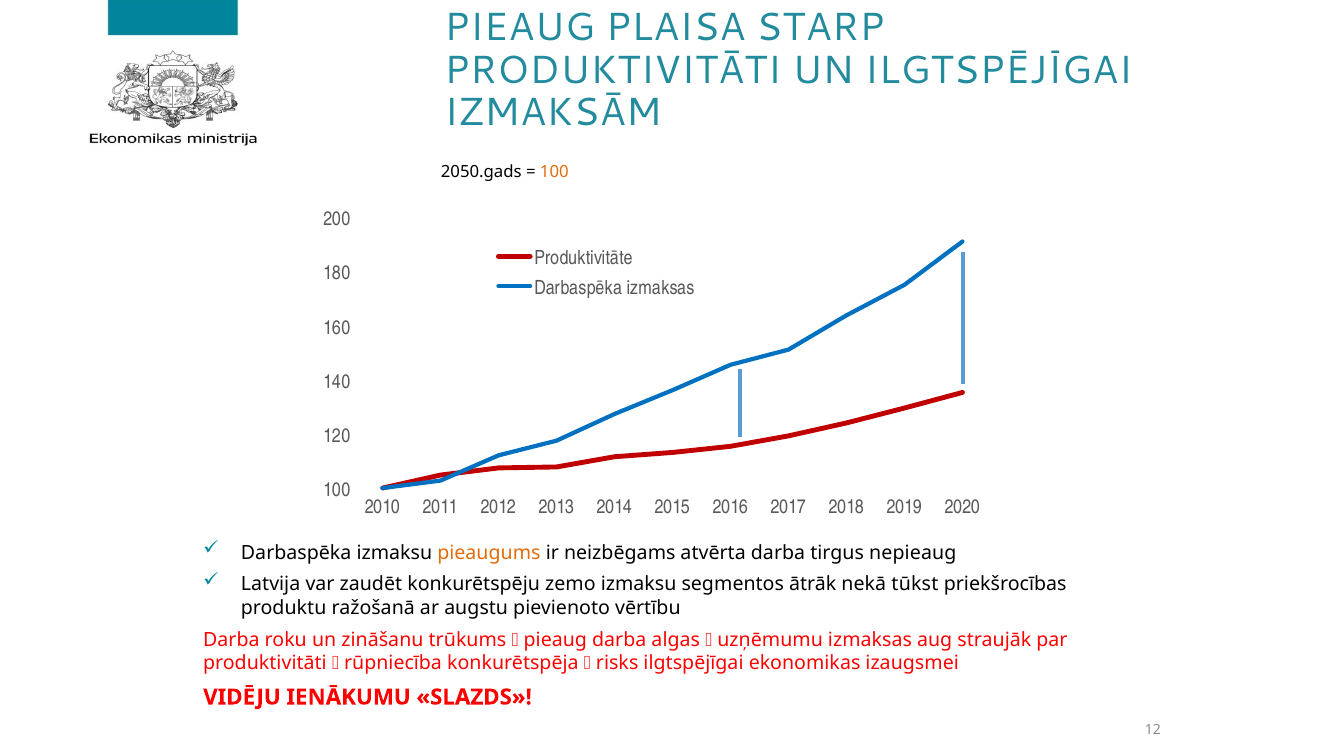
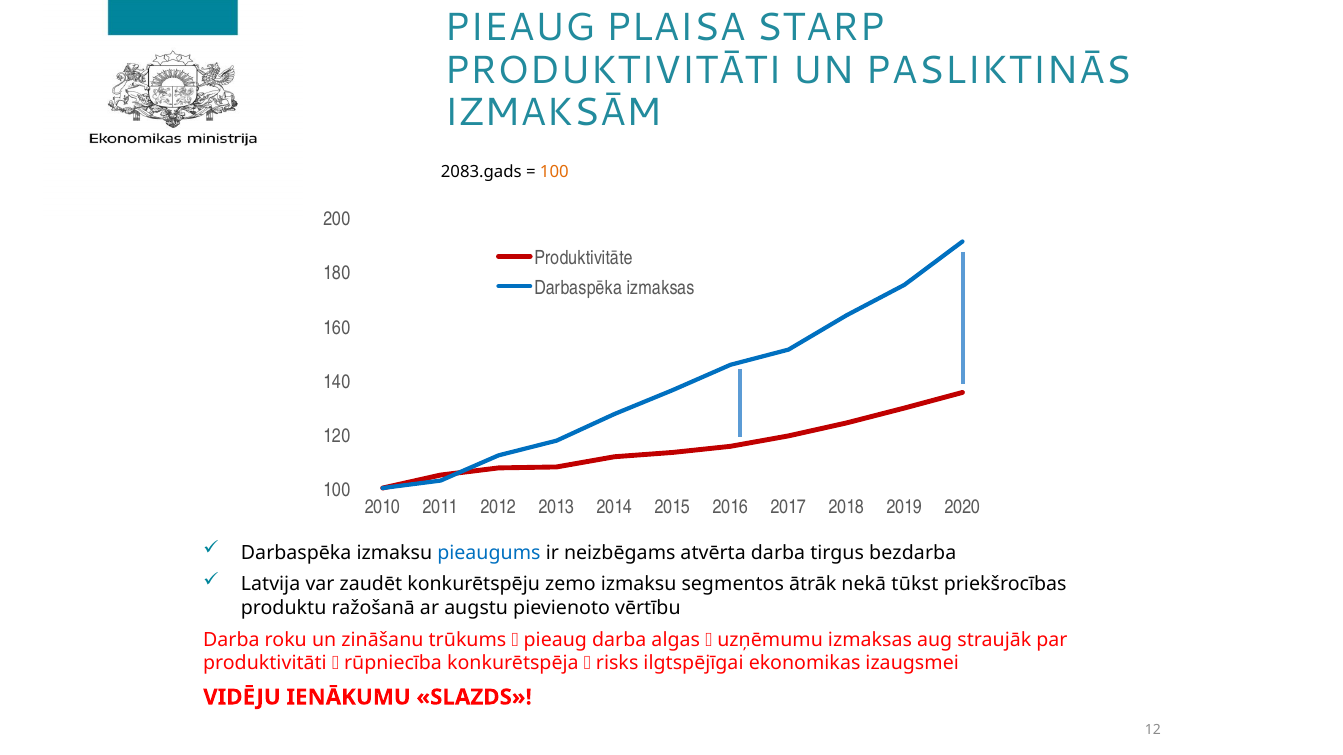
UN ILGTSPĒJĪGAI: ILGTSPĒJĪGAI -> PASLIKTINĀS
2050.gads: 2050.gads -> 2083.gads
pieaugums colour: orange -> blue
nepieaug: nepieaug -> bezdarba
